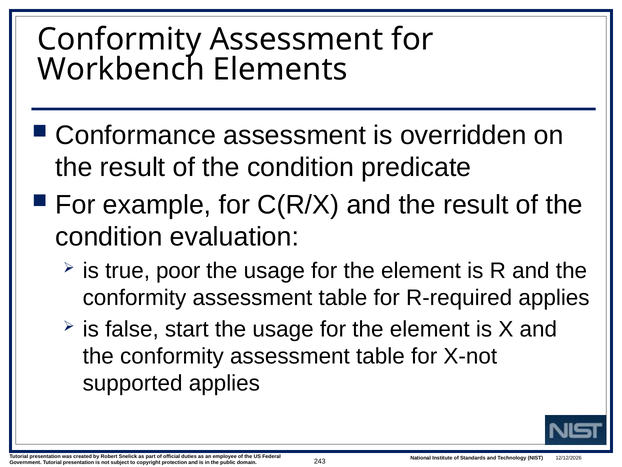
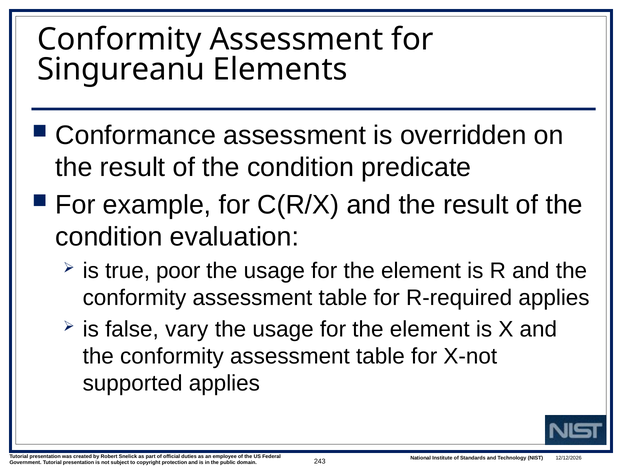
Workbench: Workbench -> Singureanu
start: start -> vary
